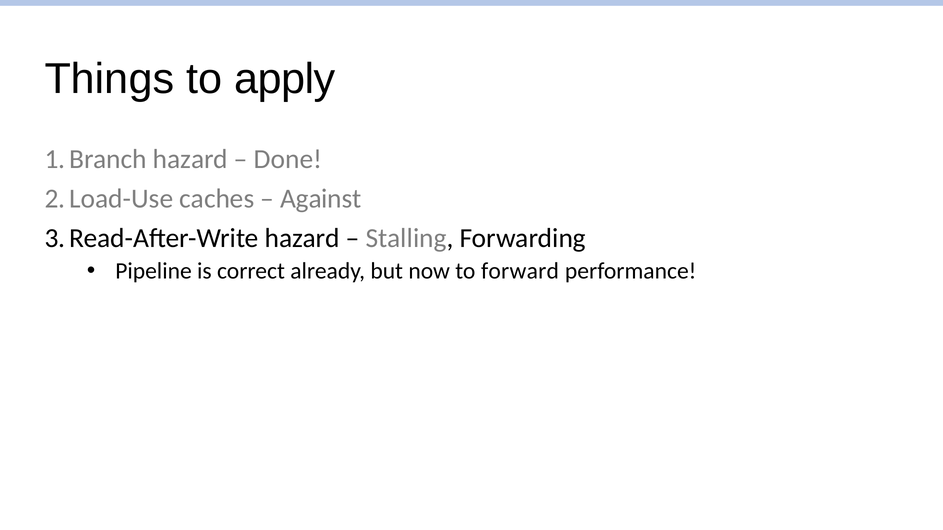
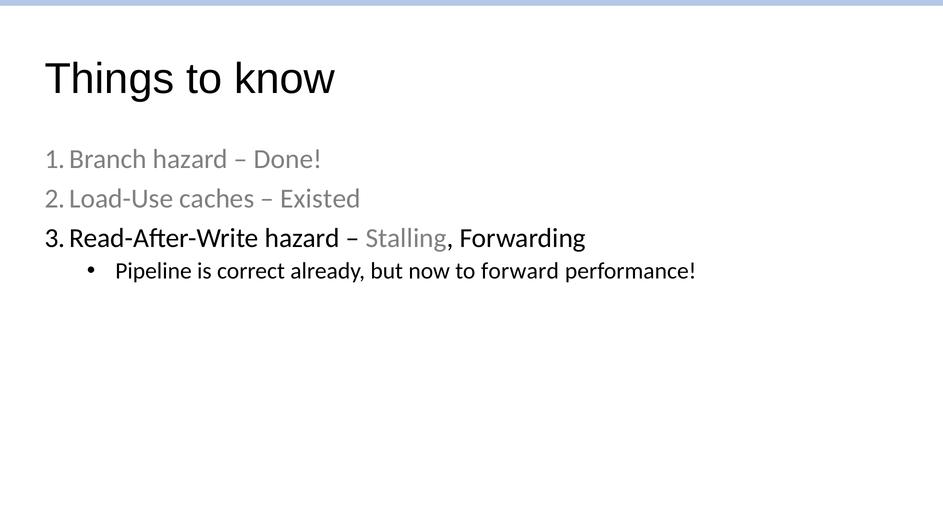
apply: apply -> know
Against: Against -> Existed
